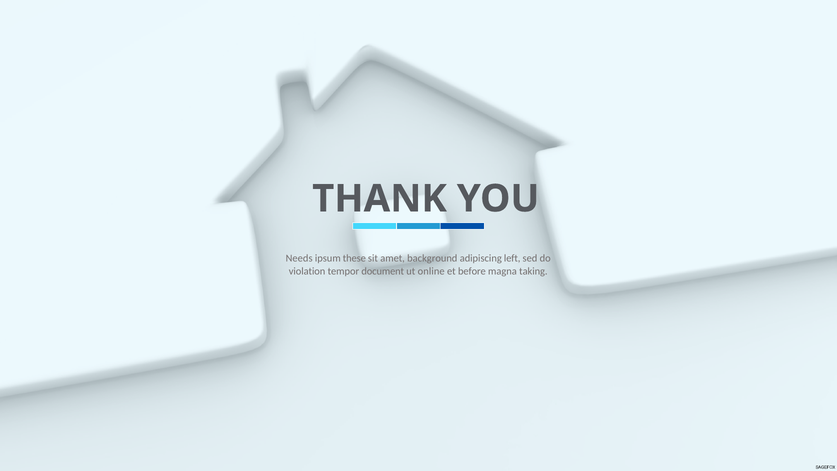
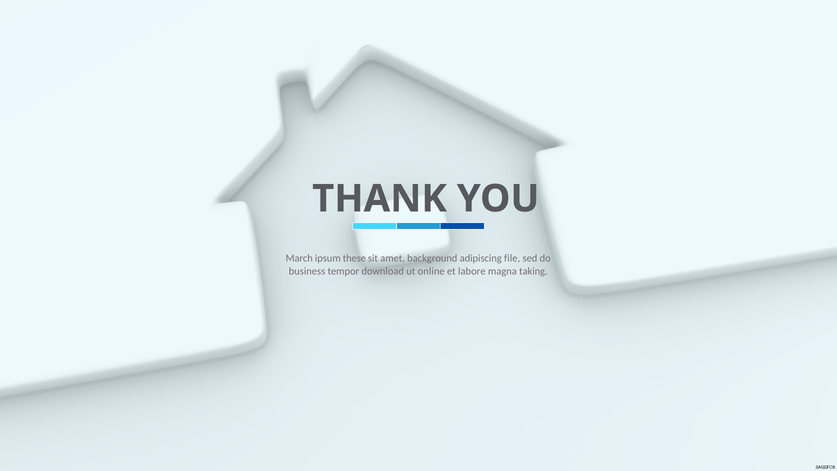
Needs: Needs -> March
left: left -> file
violation: violation -> business
document: document -> download
before: before -> labore
